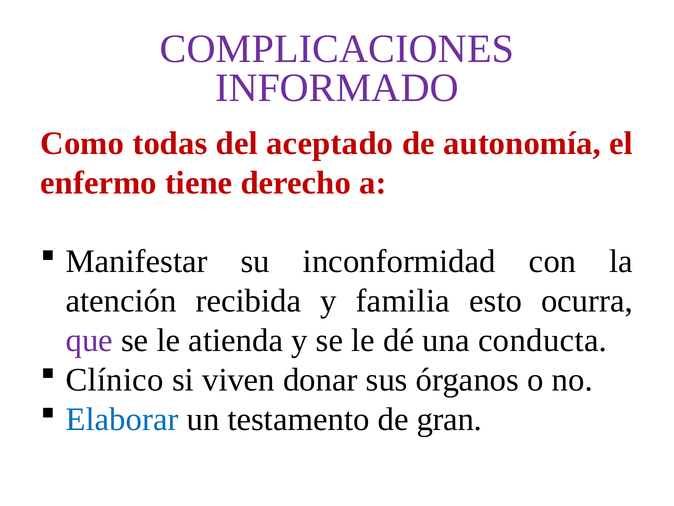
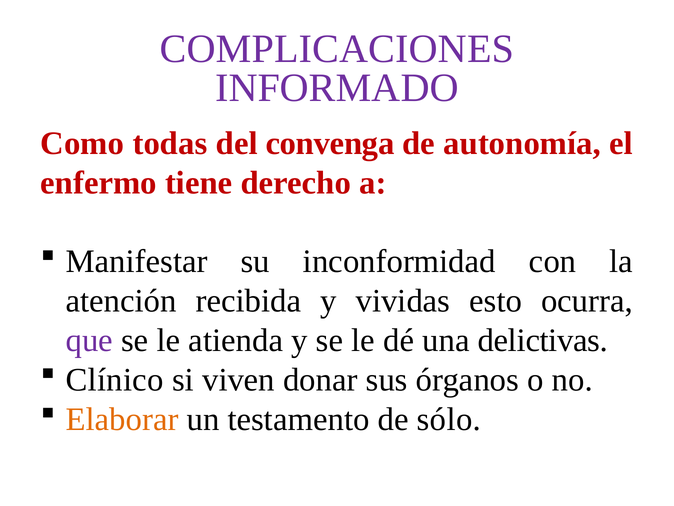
aceptado: aceptado -> convenga
familia: familia -> vividas
conducta: conducta -> delictivas
Elaborar colour: blue -> orange
gran: gran -> sólo
